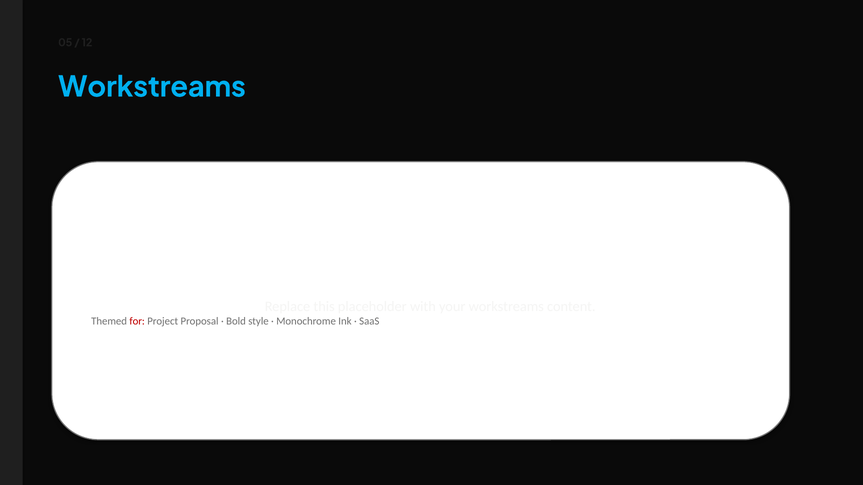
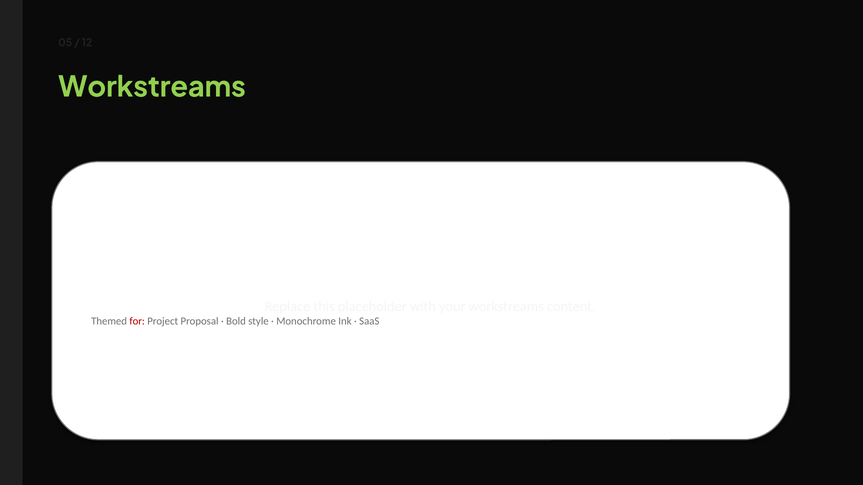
Workstreams at (152, 87) colour: light blue -> light green
